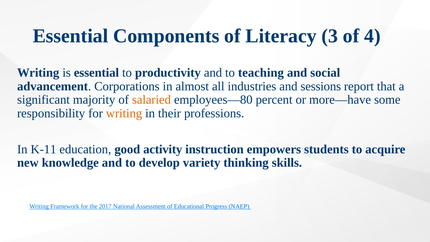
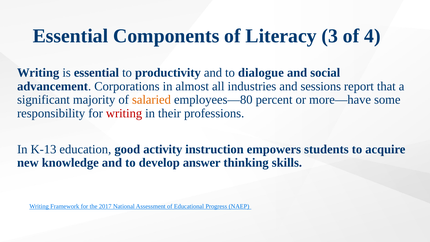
teaching: teaching -> dialogue
writing at (124, 113) colour: orange -> red
K-11: K-11 -> K-13
variety: variety -> answer
